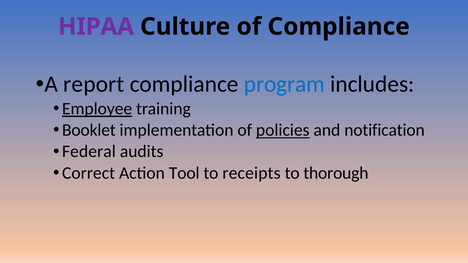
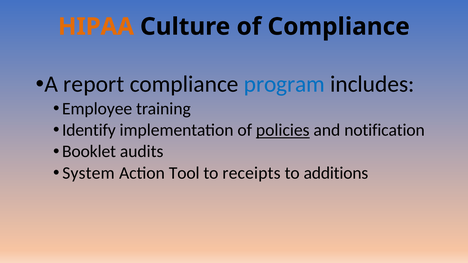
HIPAA colour: purple -> orange
Employee underline: present -> none
Booklet: Booklet -> Identify
Federal: Federal -> Booklet
Correct: Correct -> System
thorough: thorough -> additions
